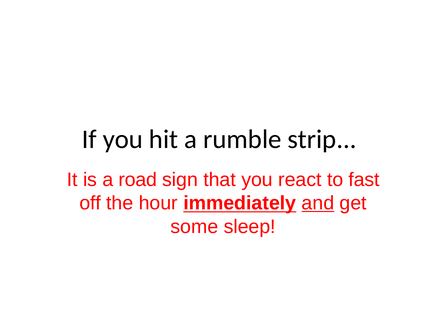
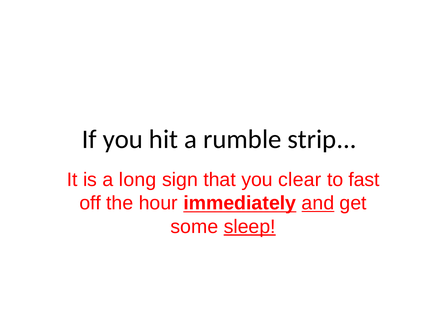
road: road -> long
react: react -> clear
sleep underline: none -> present
